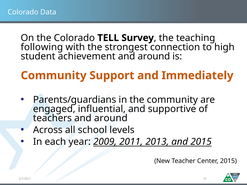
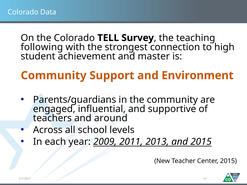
achievement and around: around -> master
Immediately: Immediately -> Environment
